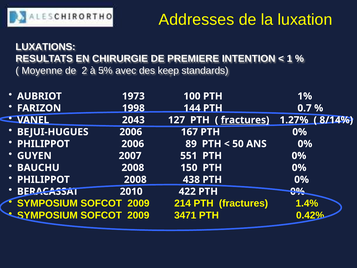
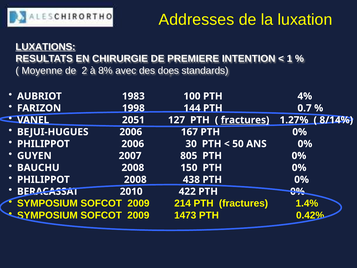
LUXATIONS underline: none -> present
5%: 5% -> 8%
keep: keep -> does
1973: 1973 -> 1983
1%: 1% -> 4%
2043: 2043 -> 2051
89: 89 -> 30
551: 551 -> 805
3471: 3471 -> 1473
